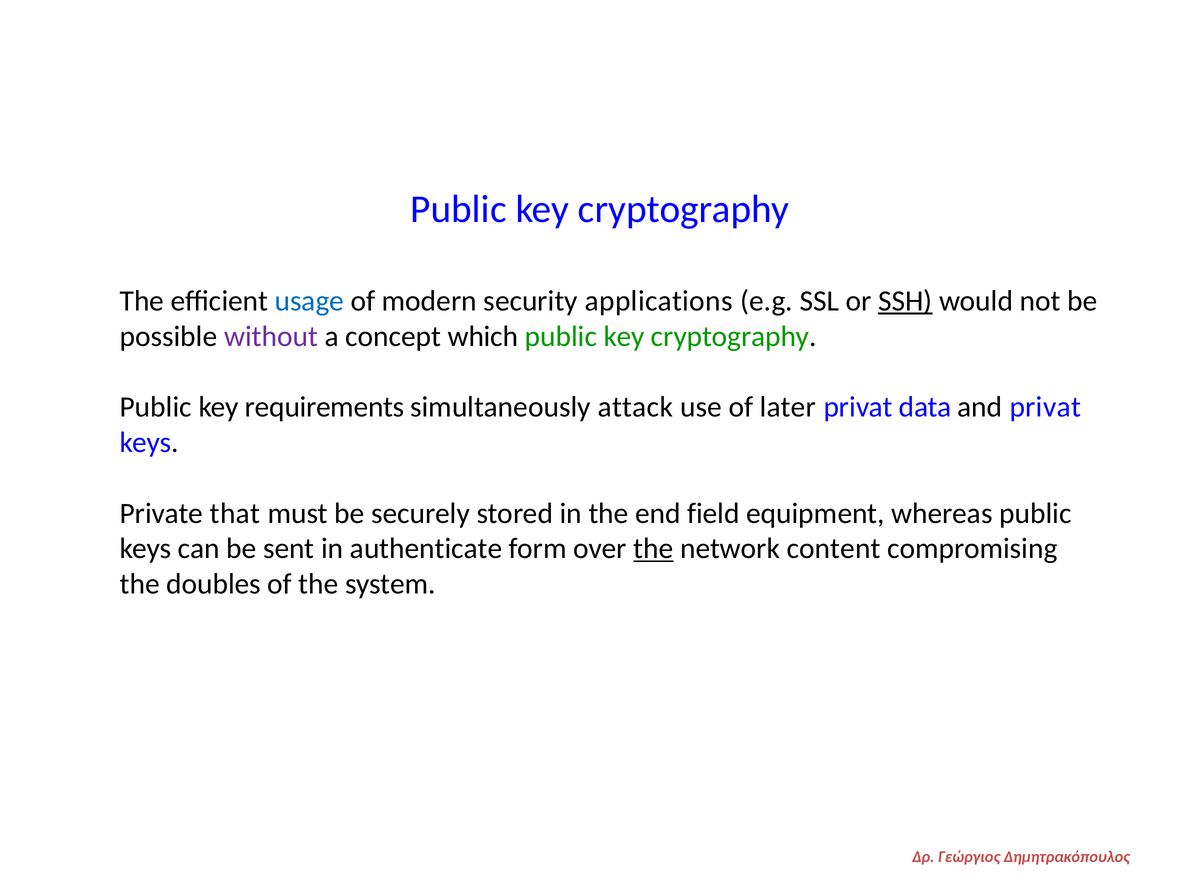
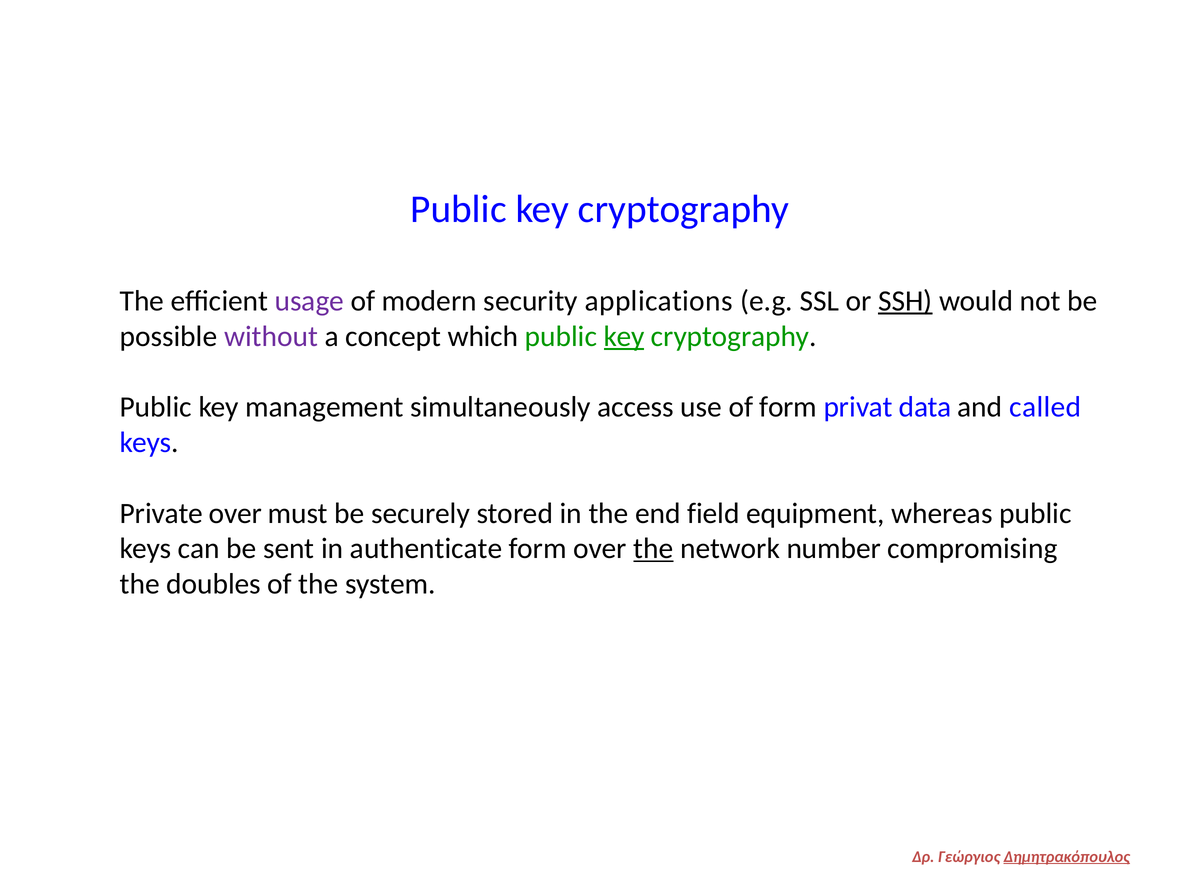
usage colour: blue -> purple
key at (624, 336) underline: none -> present
requirements: requirements -> management
attack: attack -> access
of later: later -> form
and privat: privat -> called
Private that: that -> over
content: content -> number
Δημητρακόπουλος underline: none -> present
